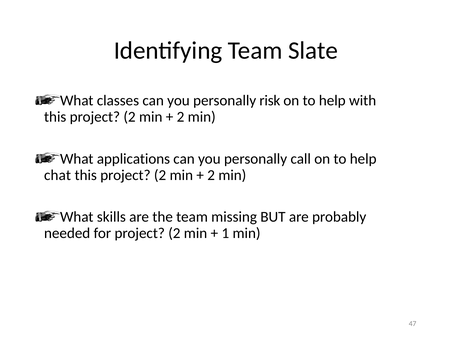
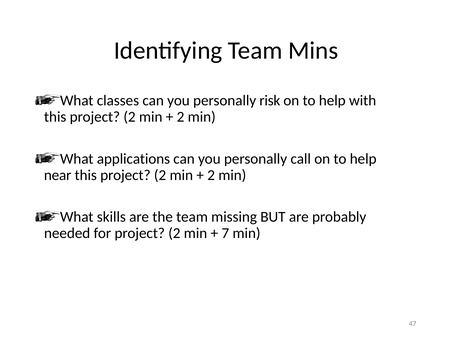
Slate: Slate -> Mins
chat: chat -> near
1: 1 -> 7
